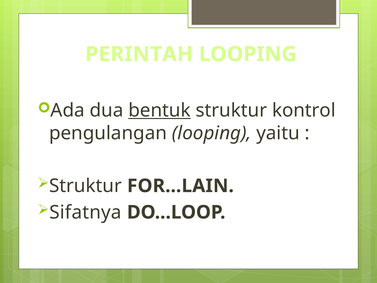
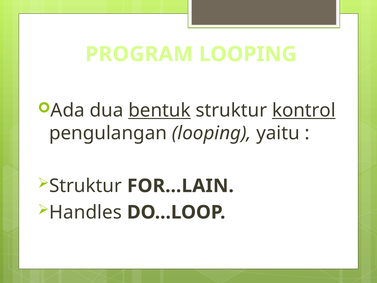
PERINTAH: PERINTAH -> PROGRAM
kontrol underline: none -> present
Sifatnya: Sifatnya -> Handles
